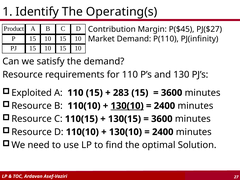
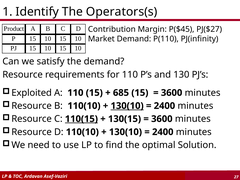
Operating(s: Operating(s -> Operators(s
283: 283 -> 685
110(15 underline: none -> present
